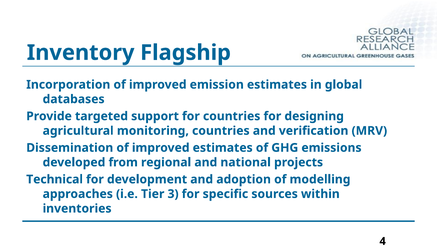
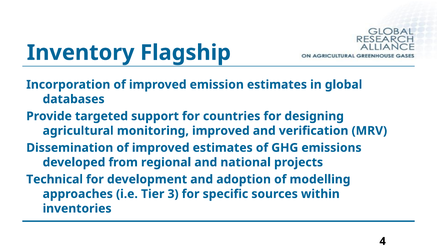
monitoring countries: countries -> improved
